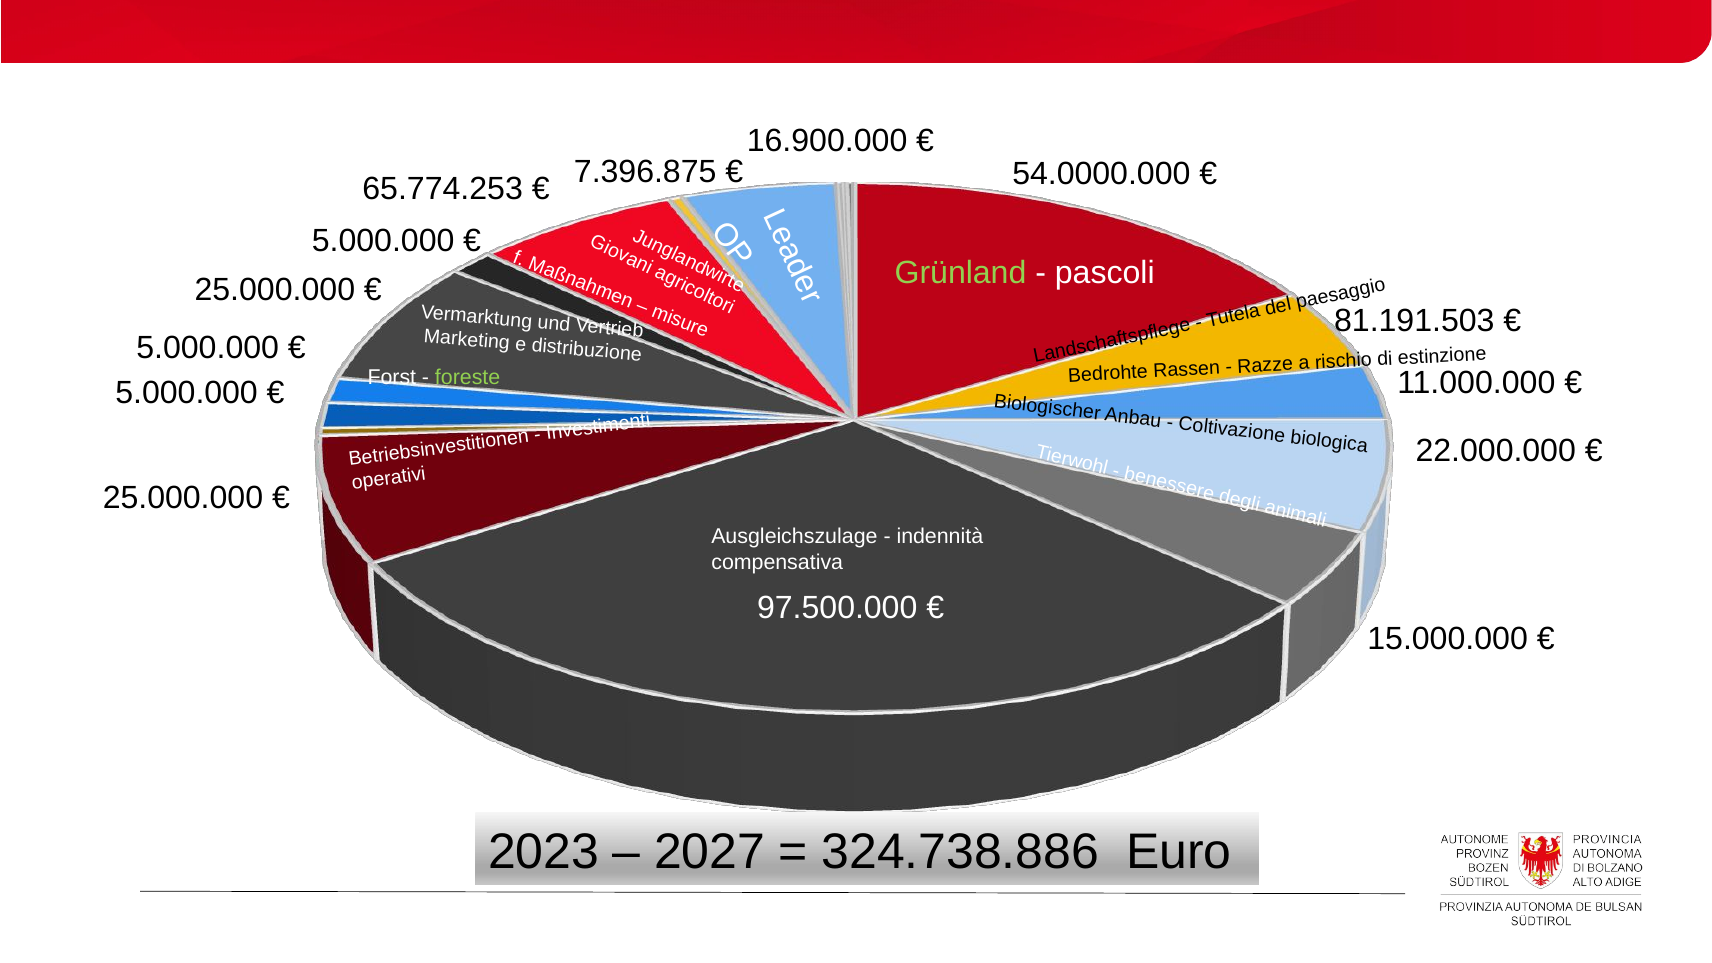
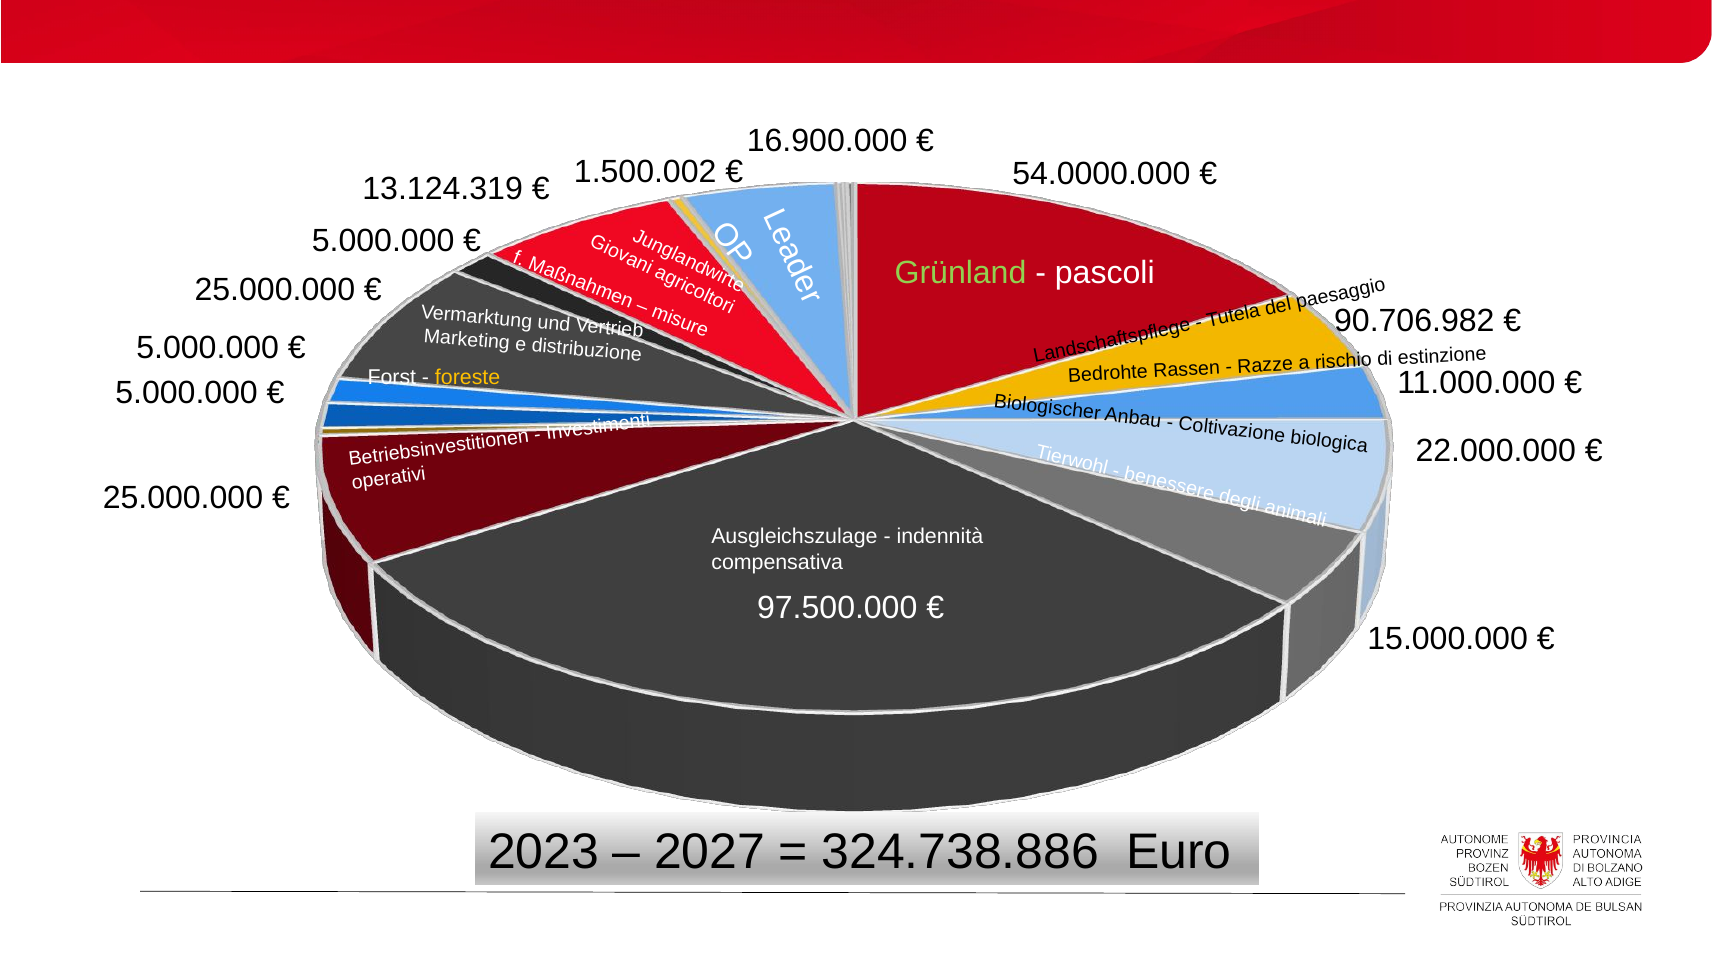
7.396.875: 7.396.875 -> 1.500.002
65.774.253: 65.774.253 -> 13.124.319
81.191.503: 81.191.503 -> 90.706.982
foreste colour: light green -> yellow
